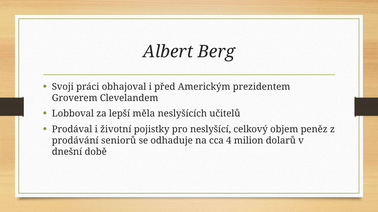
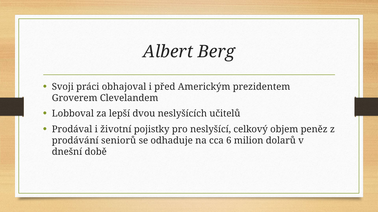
měla: měla -> dvou
4: 4 -> 6
